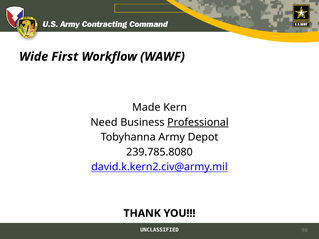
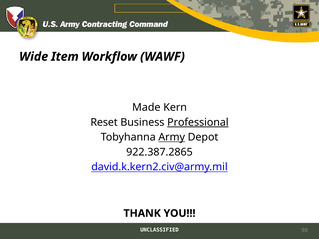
First: First -> Item
Need: Need -> Reset
Army underline: none -> present
239.785.8080: 239.785.8080 -> 922.387.2865
